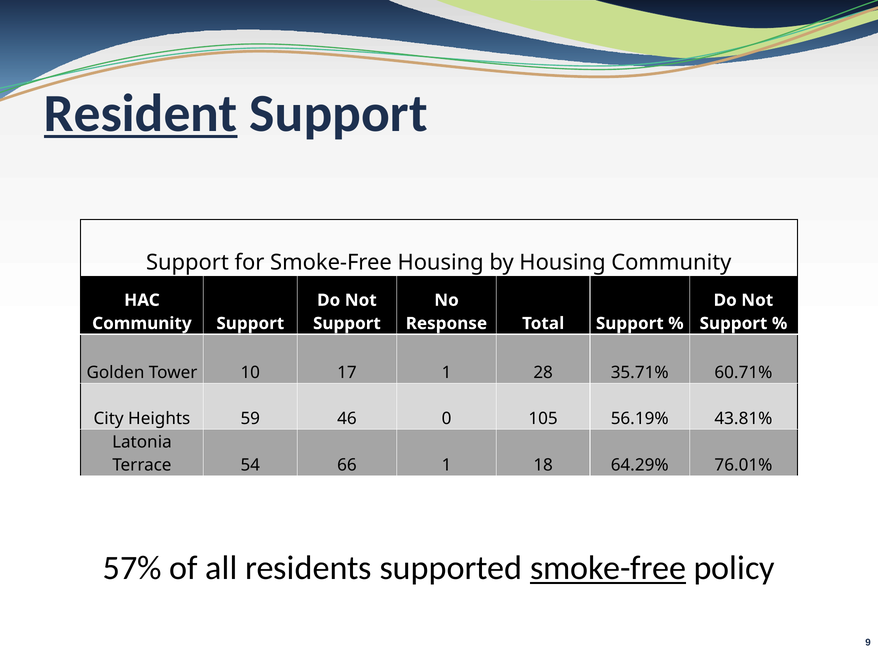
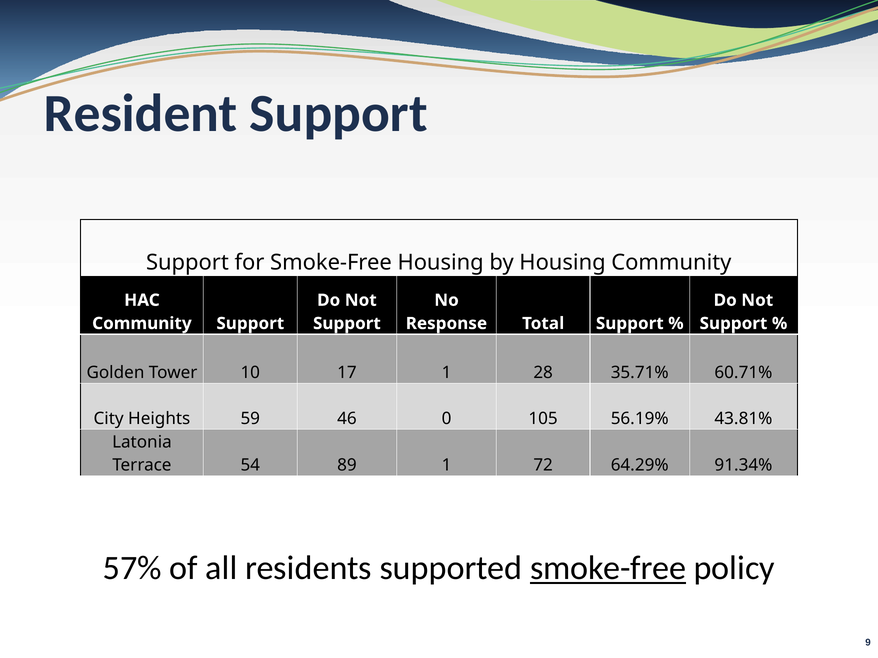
Resident underline: present -> none
66: 66 -> 89
18: 18 -> 72
76.01%: 76.01% -> 91.34%
